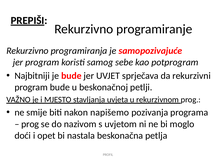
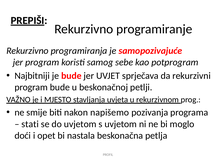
prog at (30, 124): prog -> stati
do nazivom: nazivom -> uvjetom
